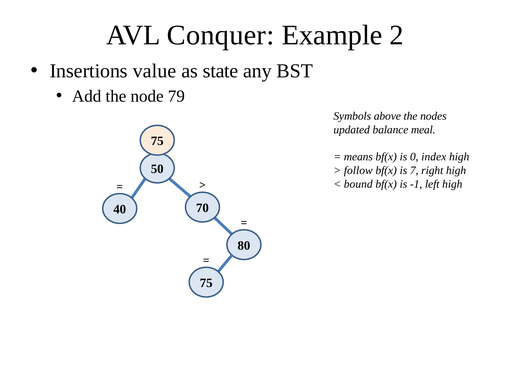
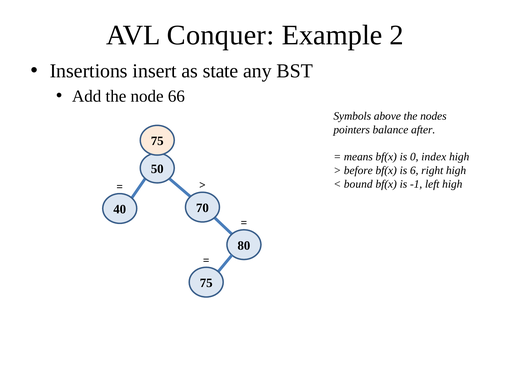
value: value -> insert
79: 79 -> 66
updated: updated -> pointers
meal: meal -> after
follow: follow -> before
7: 7 -> 6
